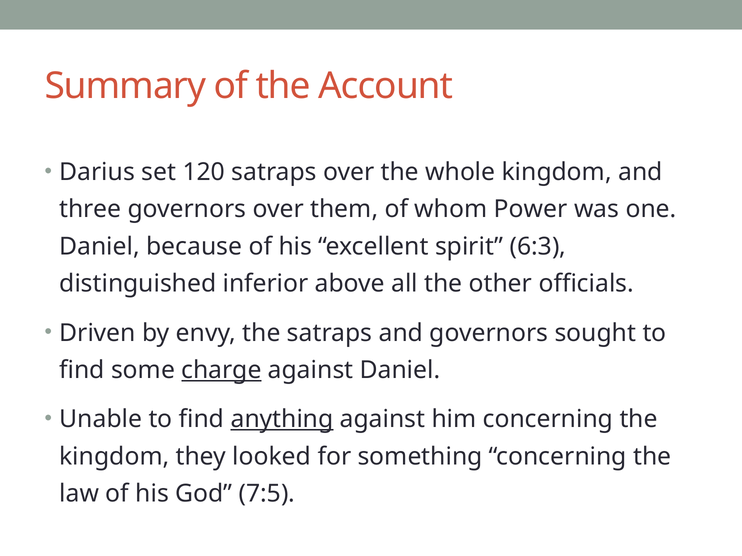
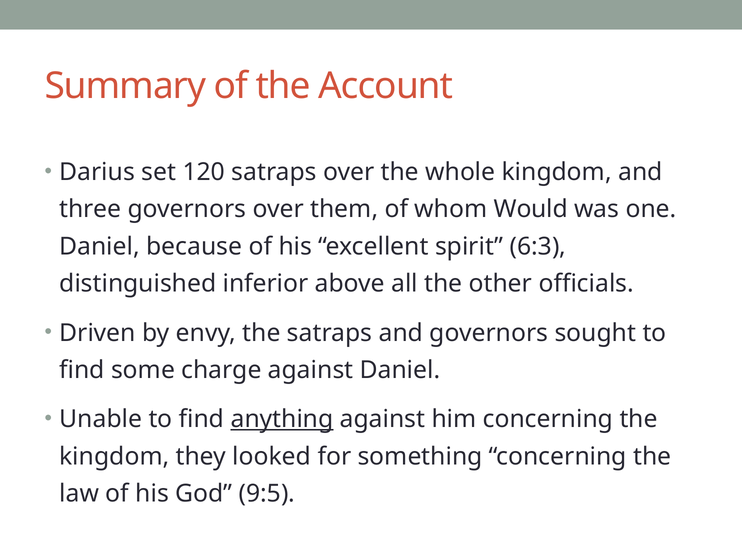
Power: Power -> Would
charge underline: present -> none
7:5: 7:5 -> 9:5
